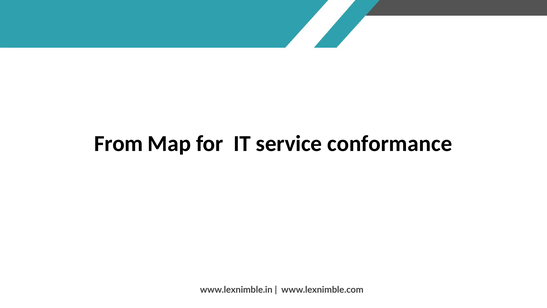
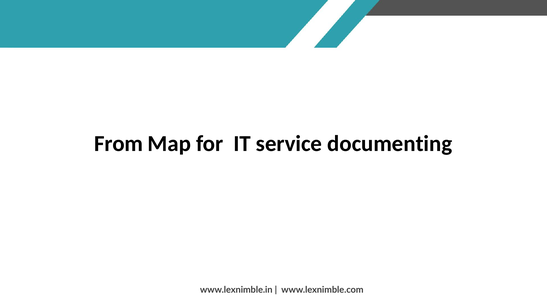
conformance: conformance -> documenting
